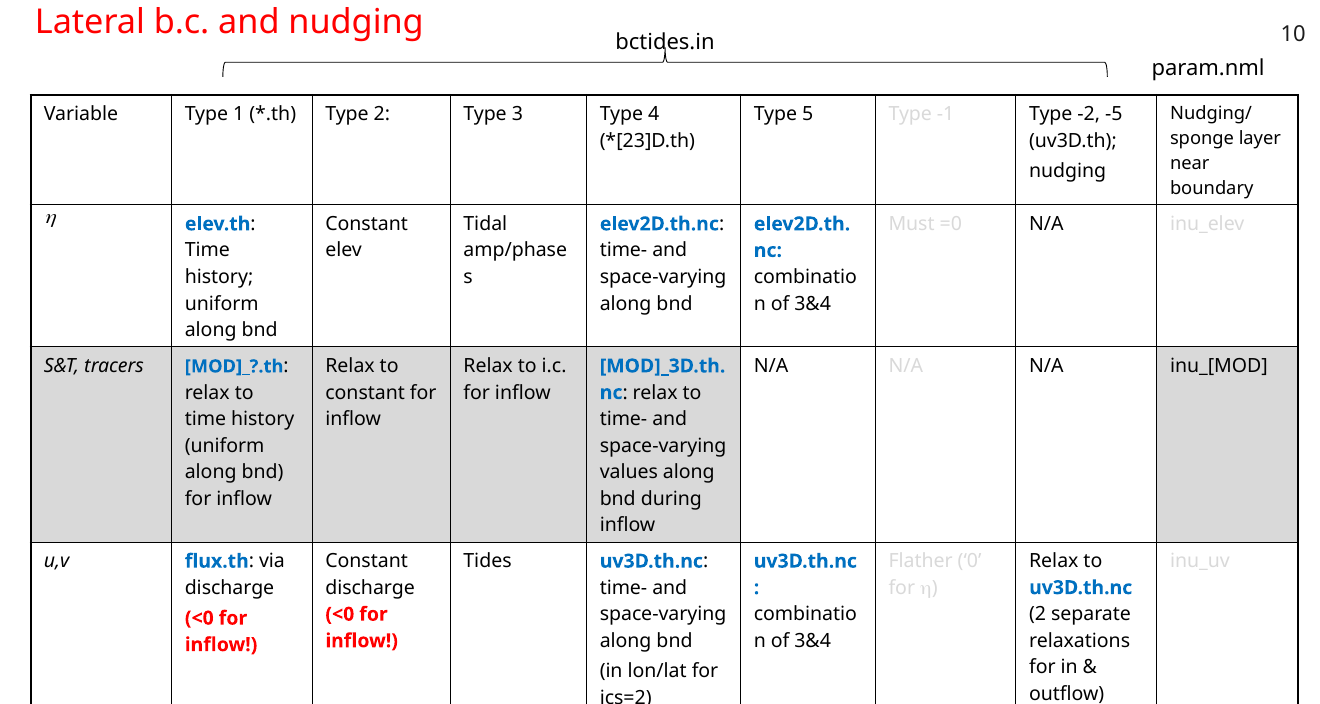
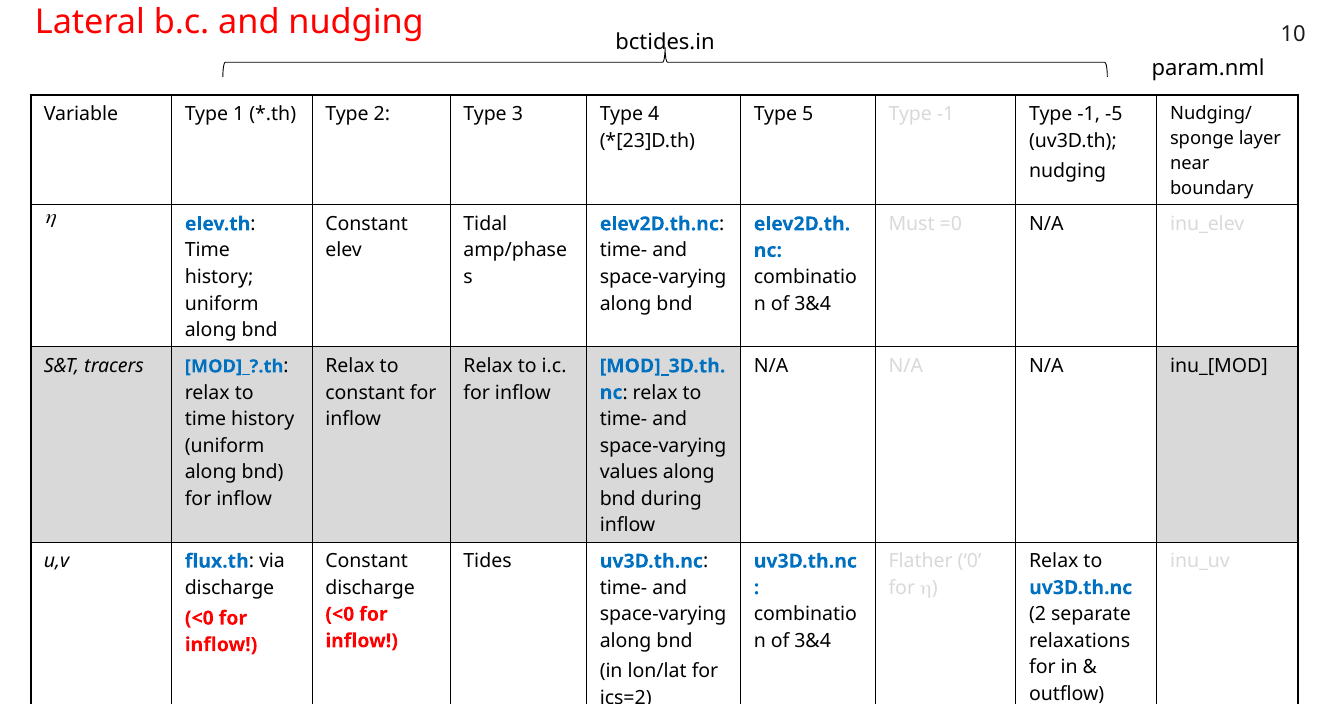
-1 Type -2: -2 -> -1
